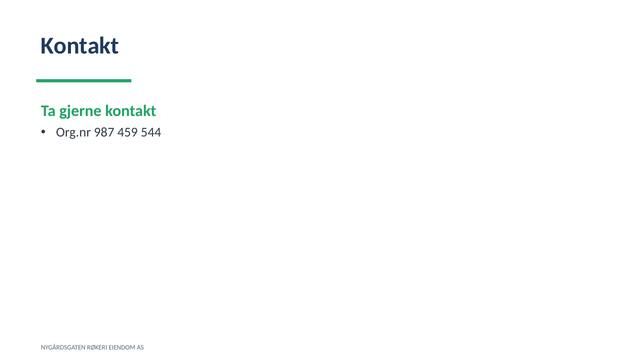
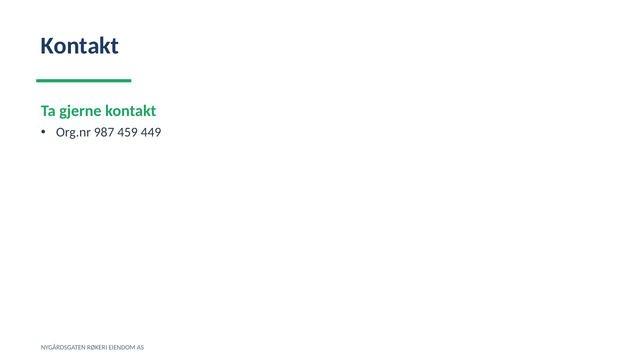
544: 544 -> 449
